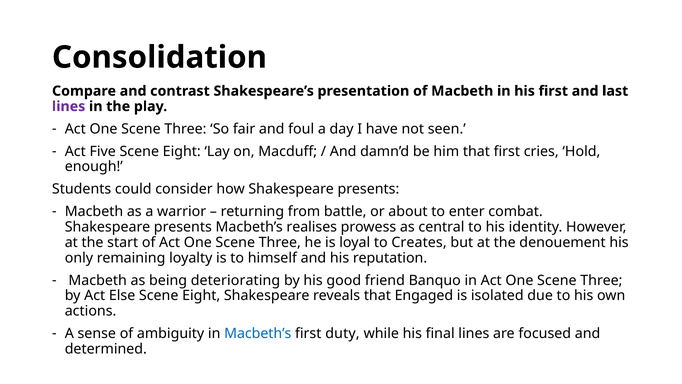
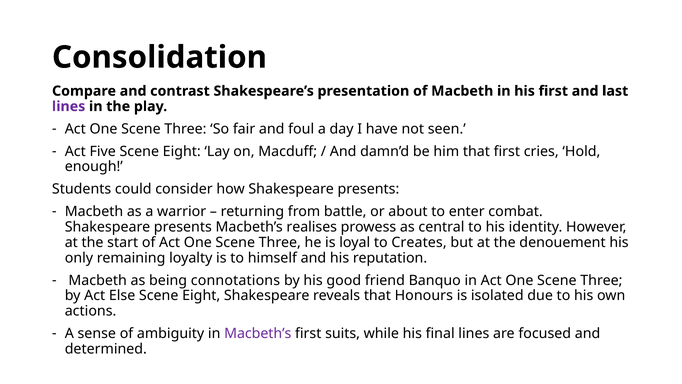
deteriorating: deteriorating -> connotations
Engaged: Engaged -> Honours
Macbeth’s at (258, 333) colour: blue -> purple
duty: duty -> suits
